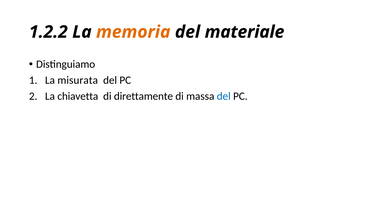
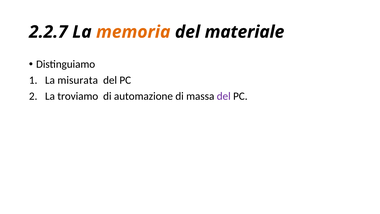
1.2.2: 1.2.2 -> 2.2.7
chiavetta: chiavetta -> troviamo
direttamente: direttamente -> automazione
del at (224, 96) colour: blue -> purple
